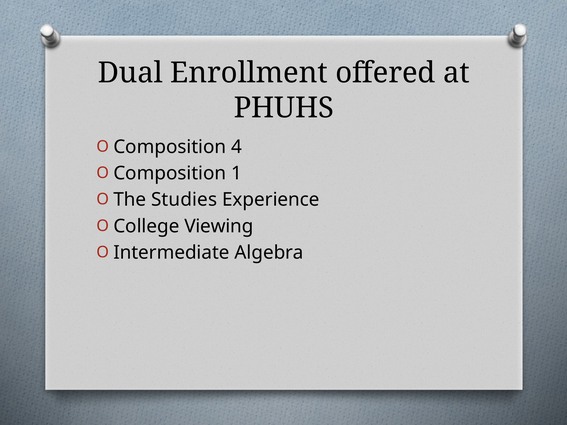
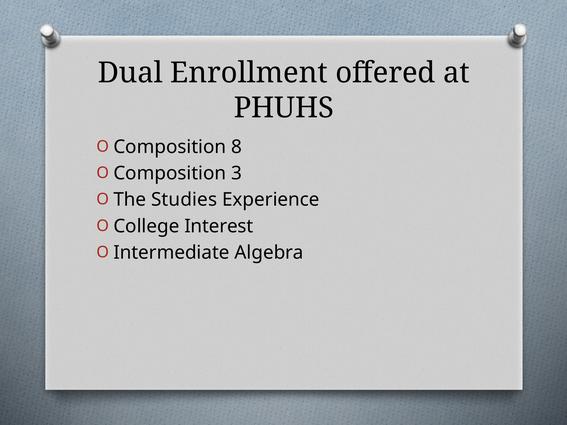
4: 4 -> 8
1: 1 -> 3
Viewing: Viewing -> Interest
